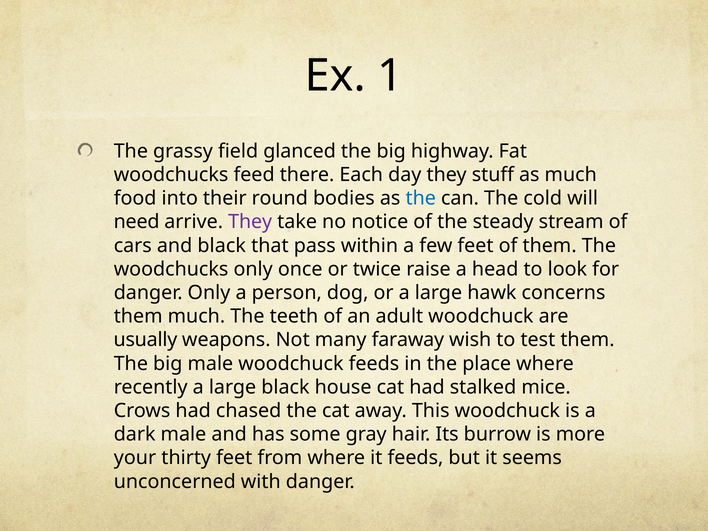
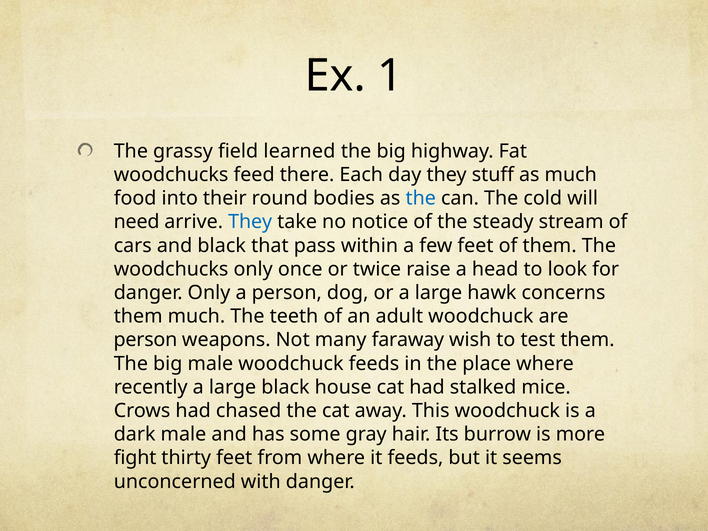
glanced: glanced -> learned
They at (250, 222) colour: purple -> blue
usually at (145, 340): usually -> person
your: your -> fight
